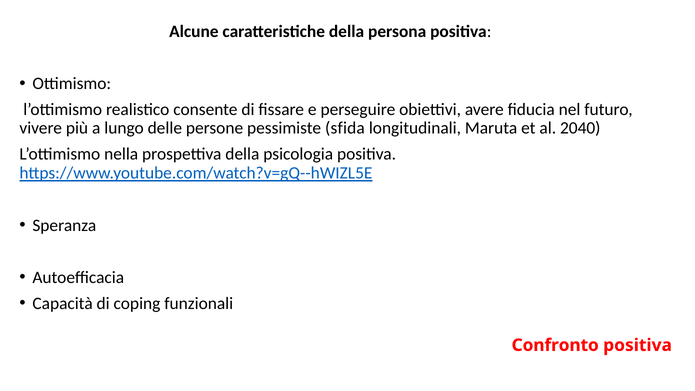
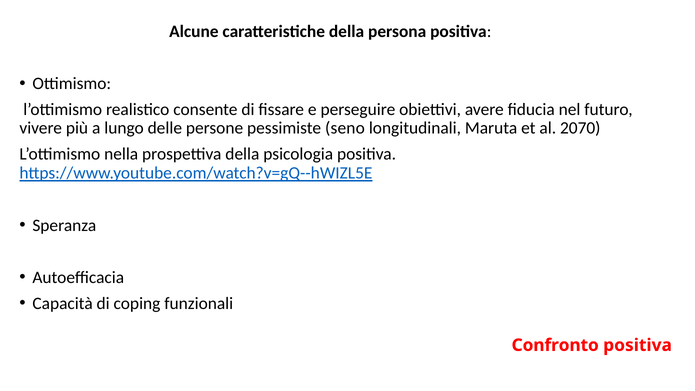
sfida: sfida -> seno
2040: 2040 -> 2070
